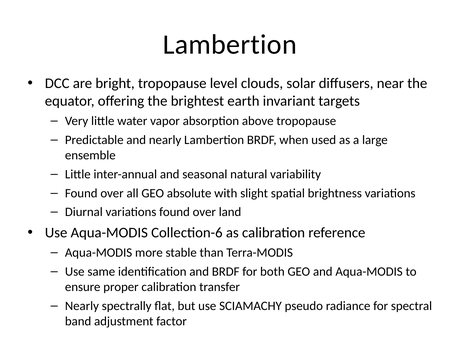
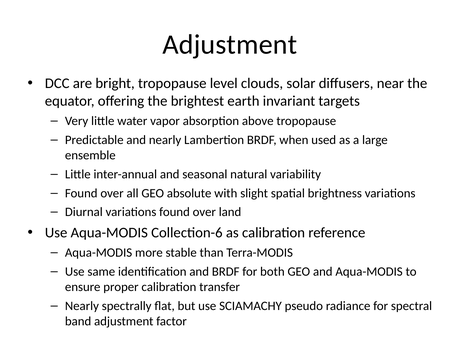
Lambertion at (230, 45): Lambertion -> Adjustment
